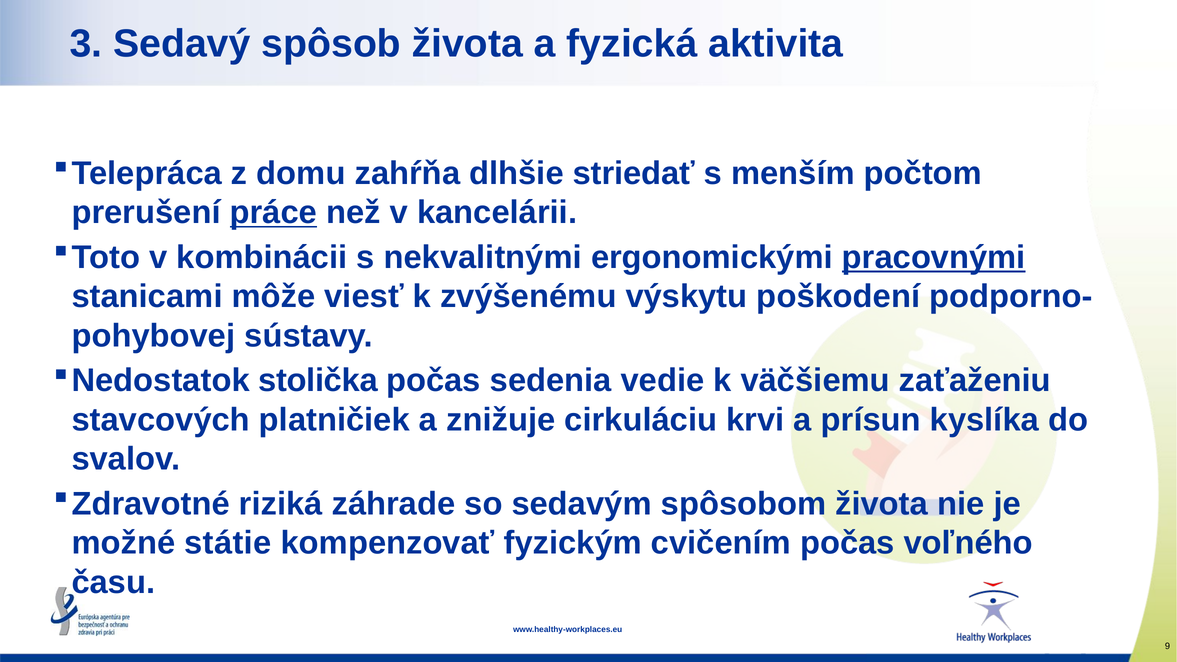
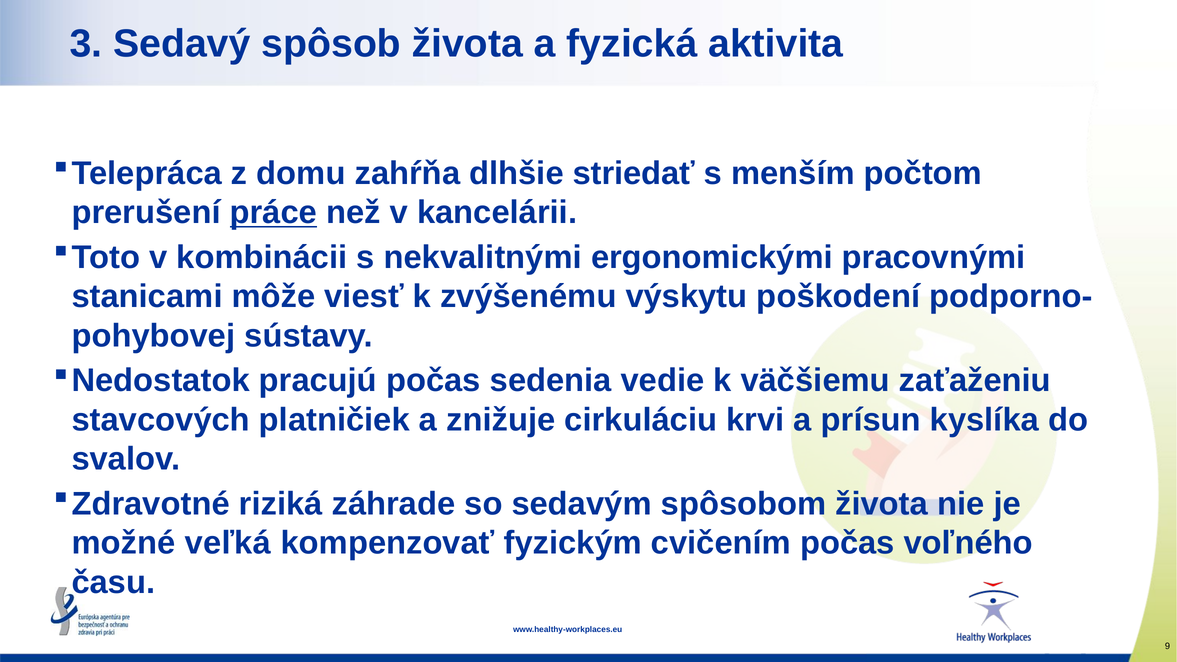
pracovnými underline: present -> none
stolička: stolička -> pracujú
státie: státie -> veľká
